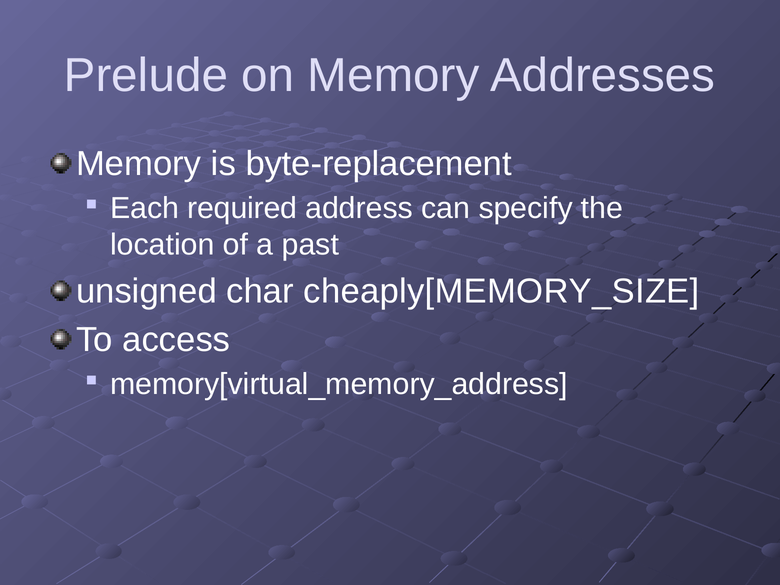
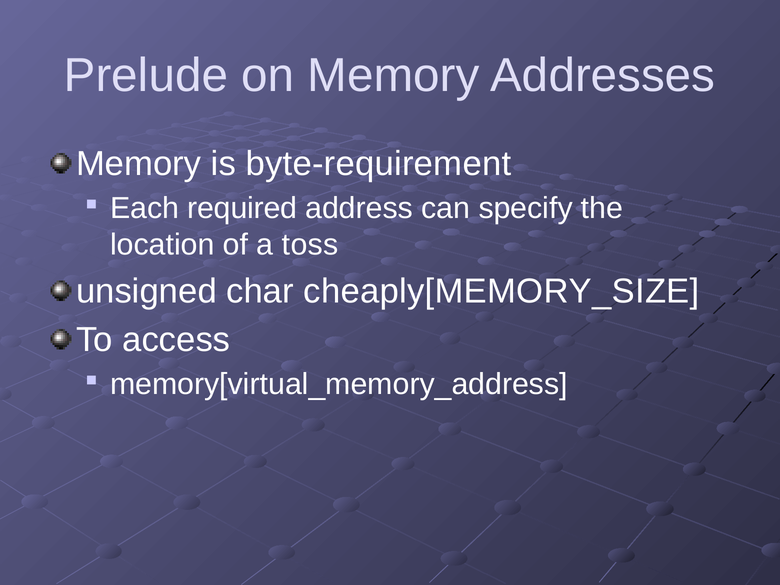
byte-replacement: byte-replacement -> byte-requirement
past: past -> toss
